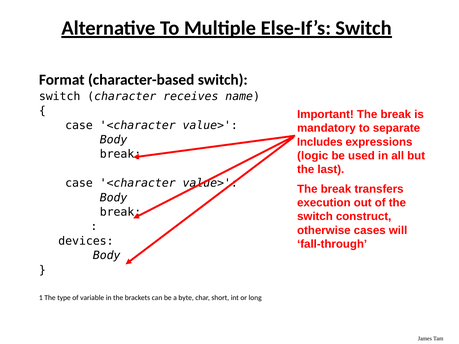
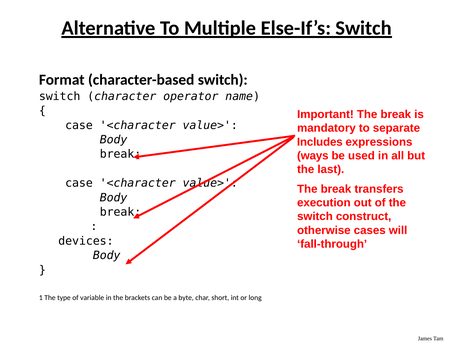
receives: receives -> operator
logic: logic -> ways
